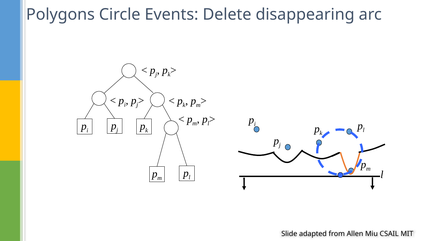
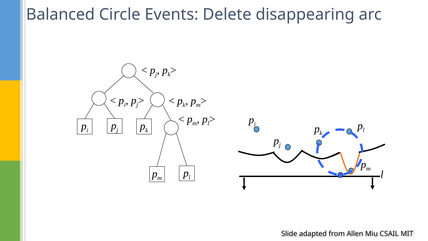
Polygons: Polygons -> Balanced
